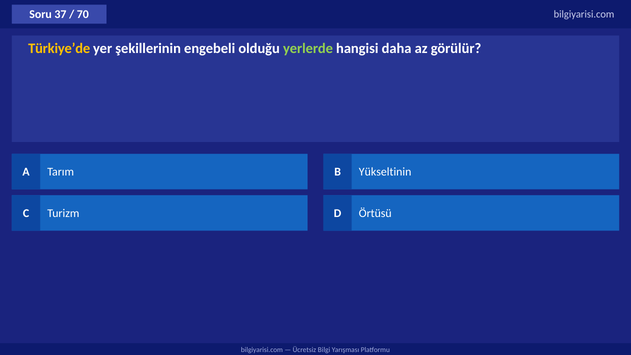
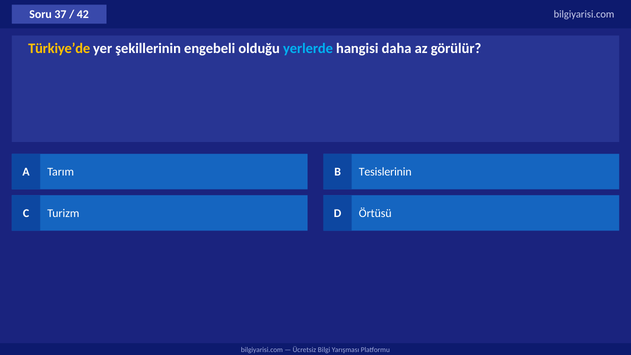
70: 70 -> 42
yerlerde colour: light green -> light blue
Yükseltinin: Yükseltinin -> Tesislerinin
